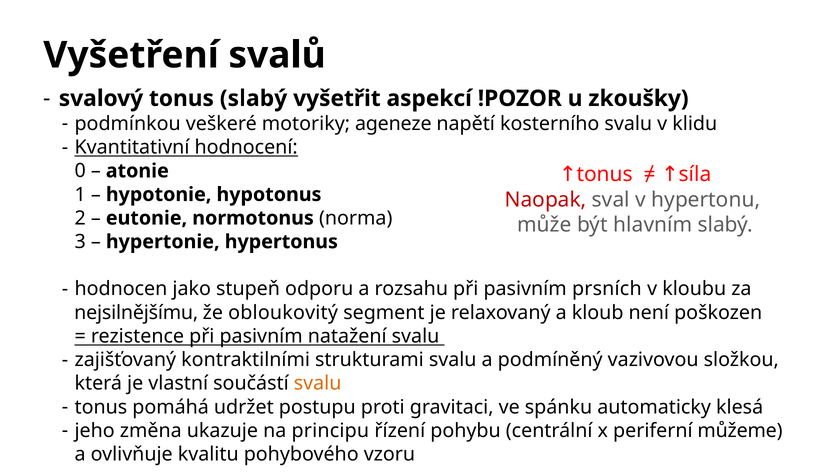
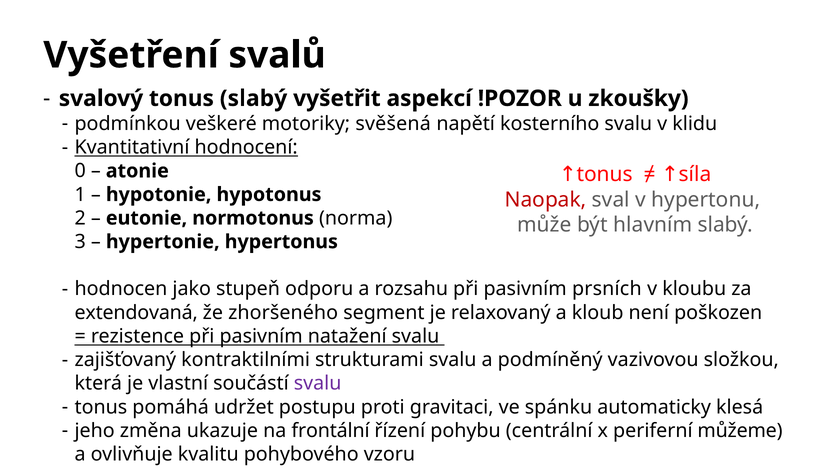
ageneze: ageneze -> svěšená
nejsilnějšímu: nejsilnějšímu -> extendovaná
obloukovitý: obloukovitý -> zhoršeného
svalu at (318, 383) colour: orange -> purple
principu: principu -> frontální
